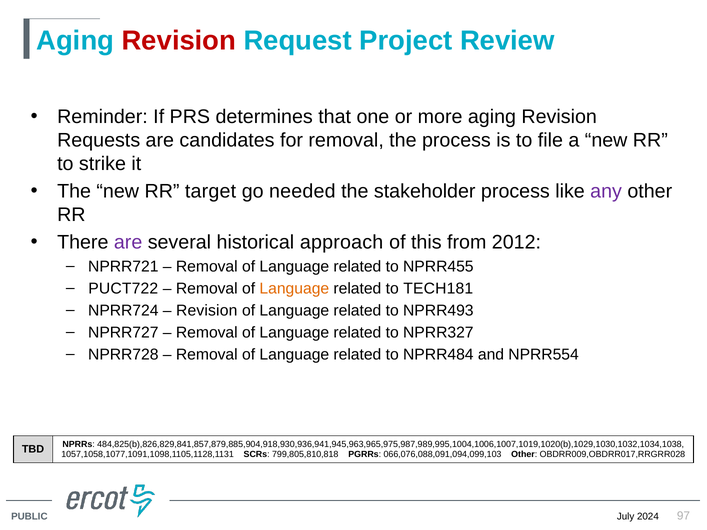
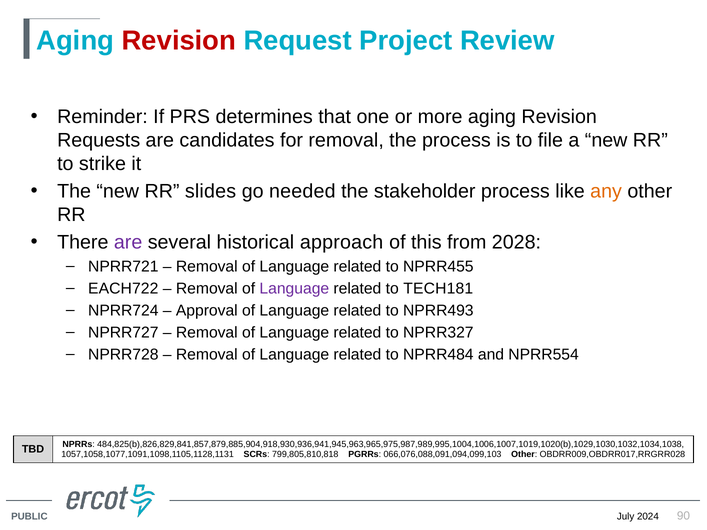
target: target -> slides
any colour: purple -> orange
2012: 2012 -> 2028
PUCT722: PUCT722 -> EACH722
Language at (294, 289) colour: orange -> purple
Revision at (207, 311): Revision -> Approval
97: 97 -> 90
